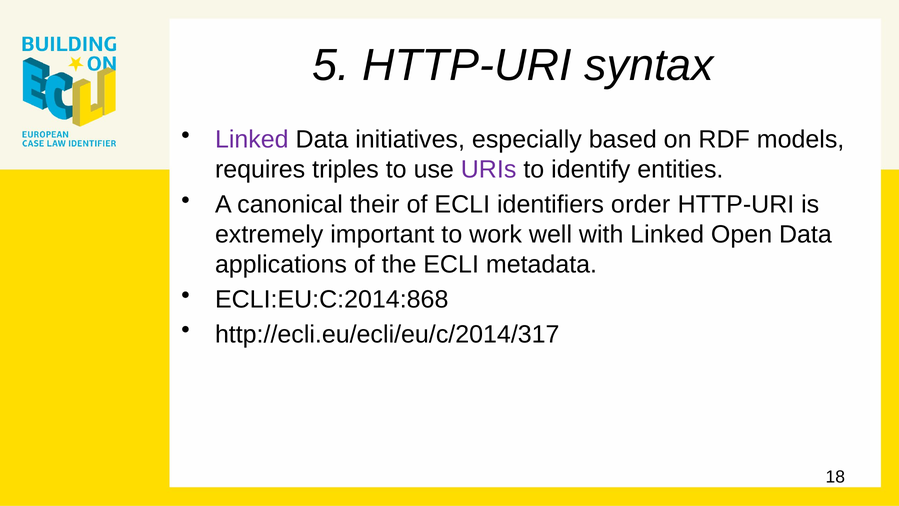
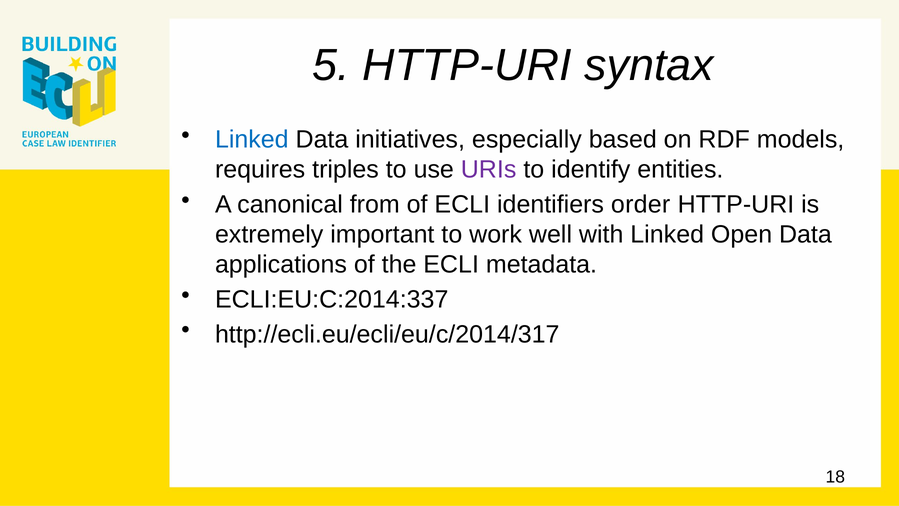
Linked at (252, 139) colour: purple -> blue
their: their -> from
ECLI:EU:C:2014:868: ECLI:EU:C:2014:868 -> ECLI:EU:C:2014:337
